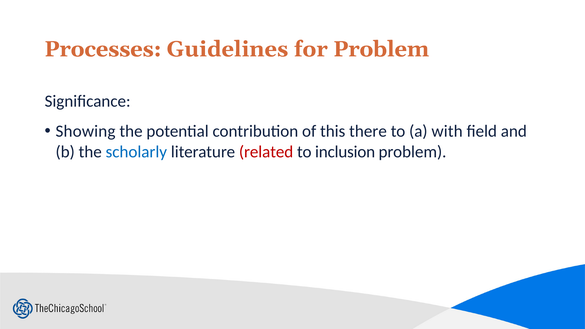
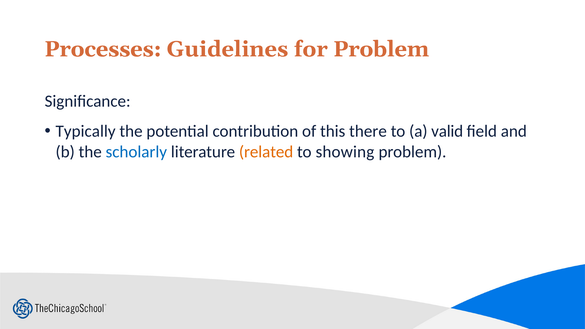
Showing: Showing -> Typically
with: with -> valid
related colour: red -> orange
inclusion: inclusion -> showing
